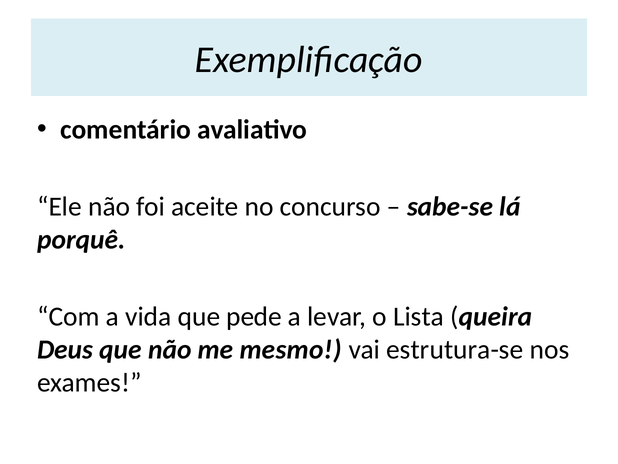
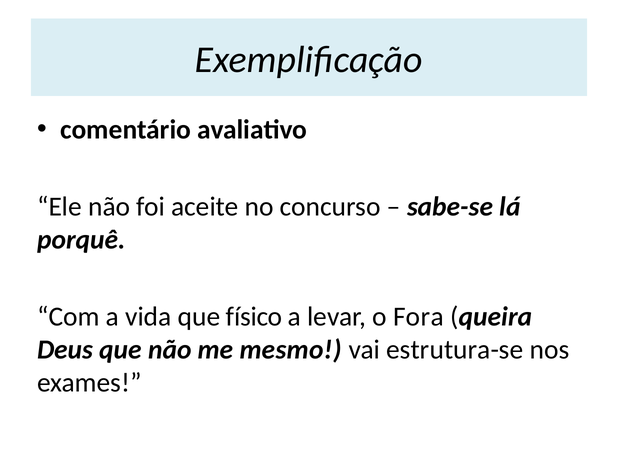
pede: pede -> físico
Lista: Lista -> Fora
